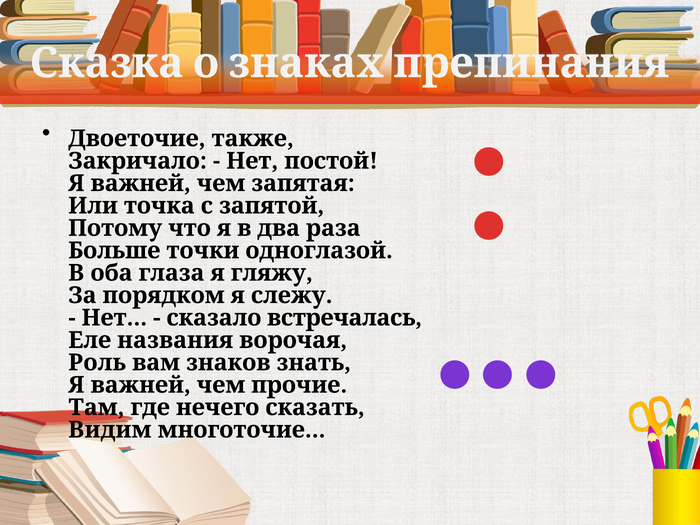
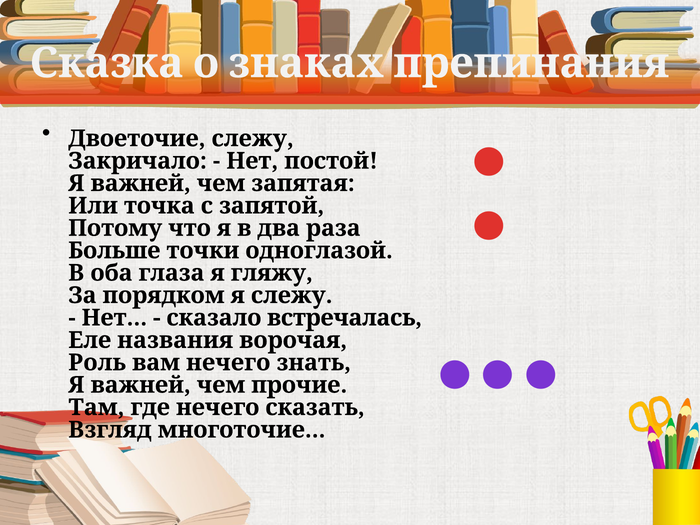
Двоеточие также: также -> слежу
вам знаков: знаков -> нечего
Видим: Видим -> Взгляд
